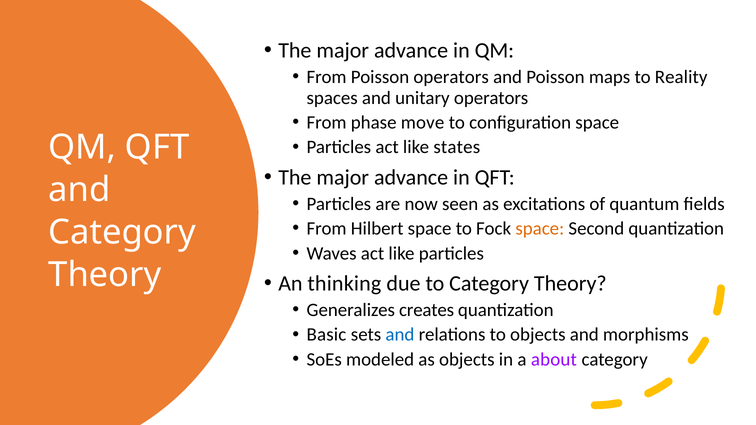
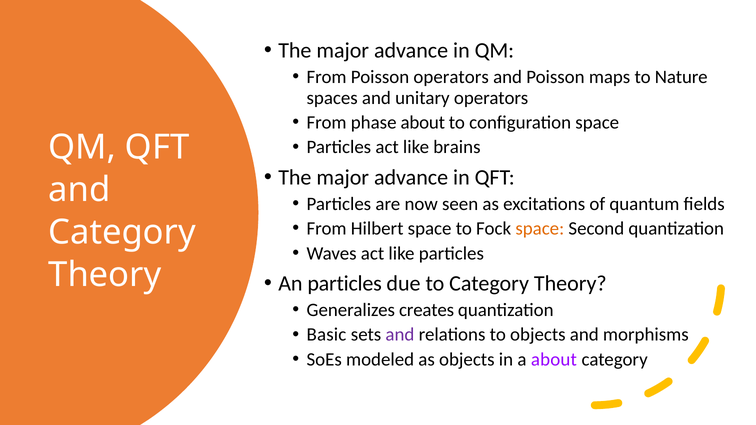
Reality: Reality -> Nature
phase move: move -> about
states: states -> brains
An thinking: thinking -> particles
and at (400, 335) colour: blue -> purple
